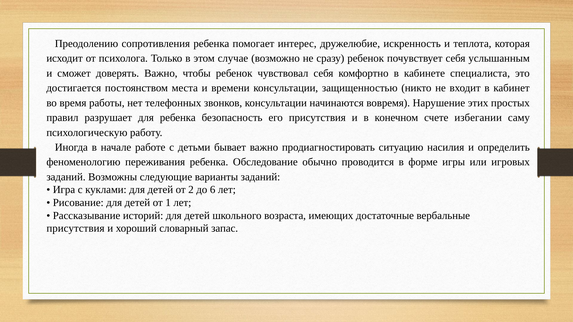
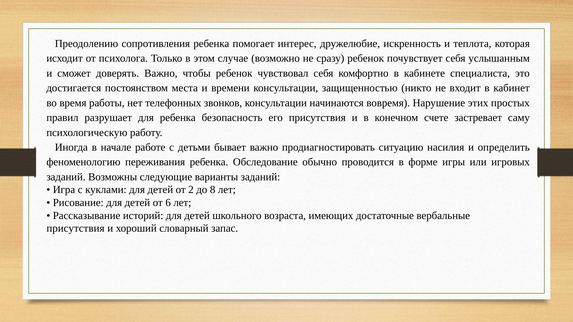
избегании: избегании -> застревает
6: 6 -> 8
1: 1 -> 6
